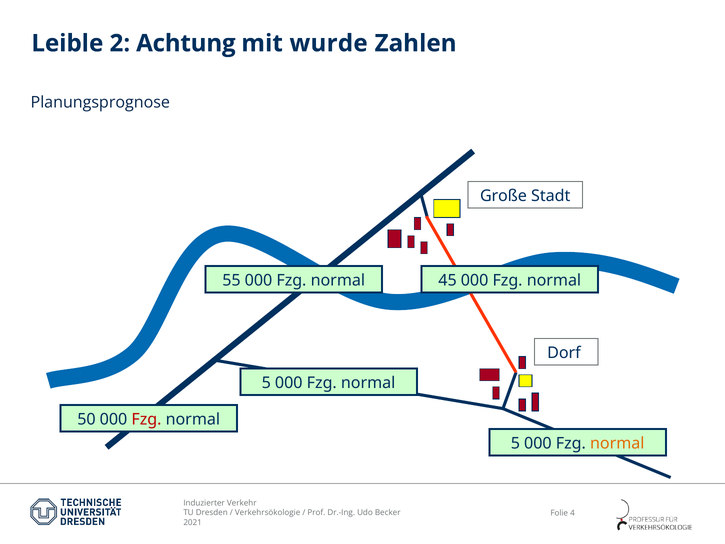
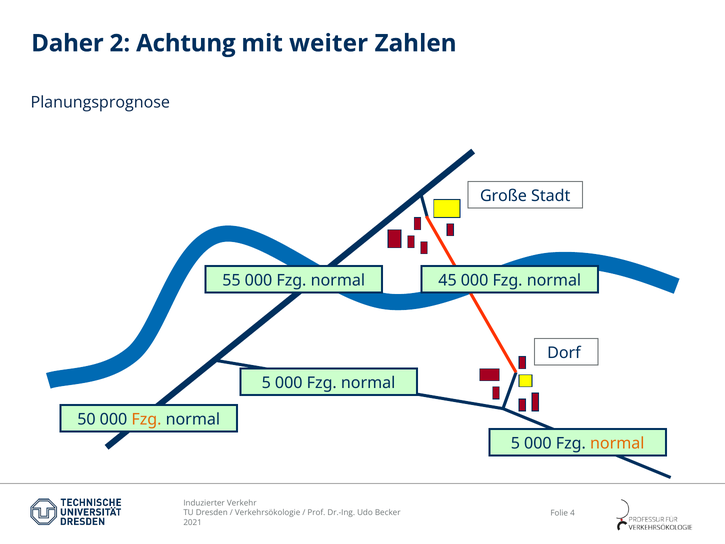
Leible: Leible -> Daher
wurde: wurde -> weiter
Fzg at (146, 419) colour: red -> orange
